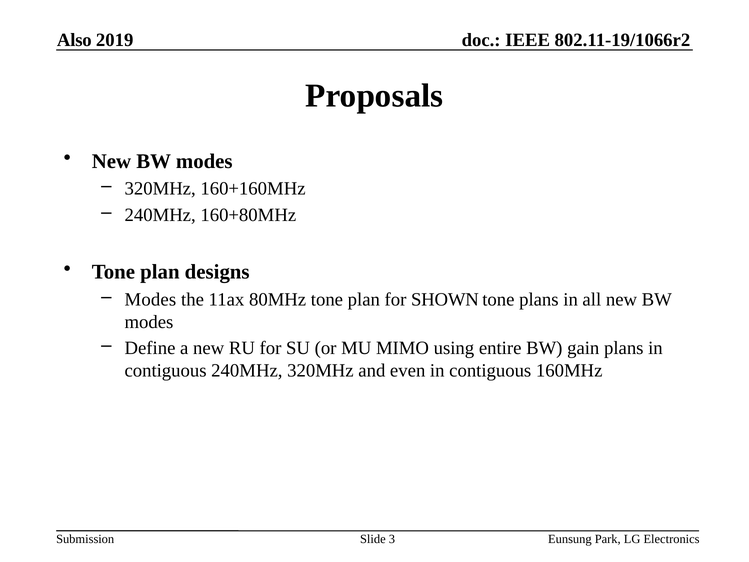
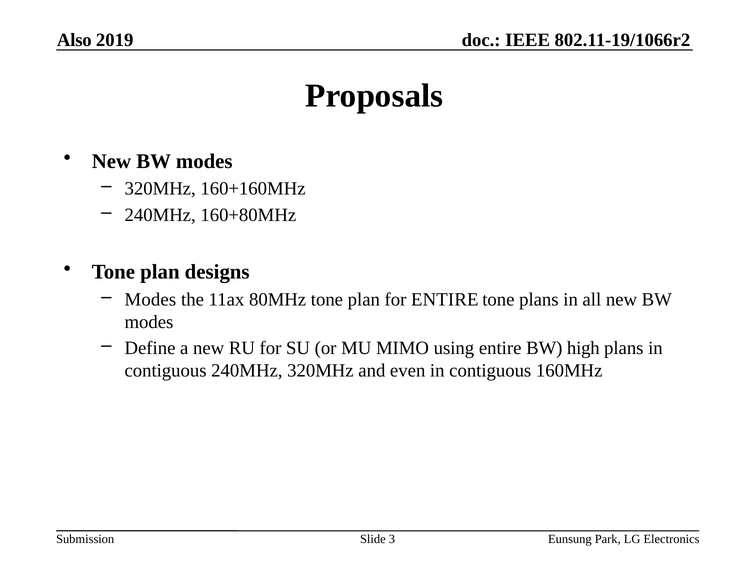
for SHOWN: SHOWN -> ENTIRE
gain: gain -> high
